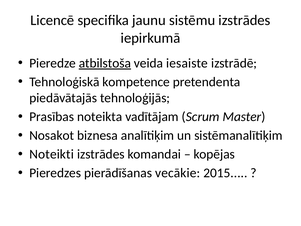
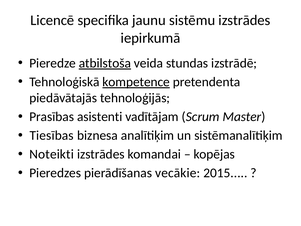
iesaiste: iesaiste -> stundas
kompetence underline: none -> present
noteikta: noteikta -> asistenti
Nosakot: Nosakot -> Tiesības
